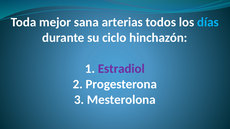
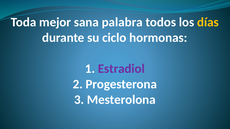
arterias: arterias -> palabra
días colour: light blue -> yellow
hinchazón: hinchazón -> hormonas
